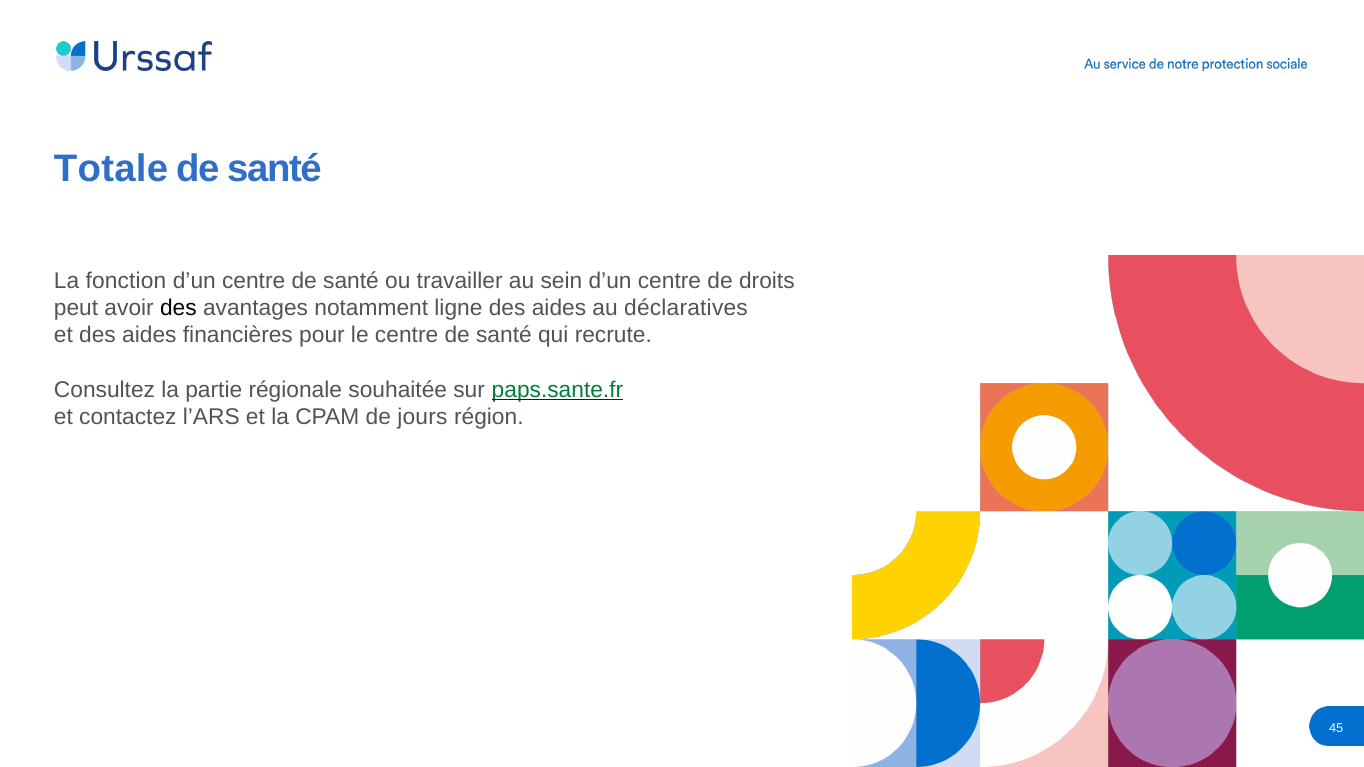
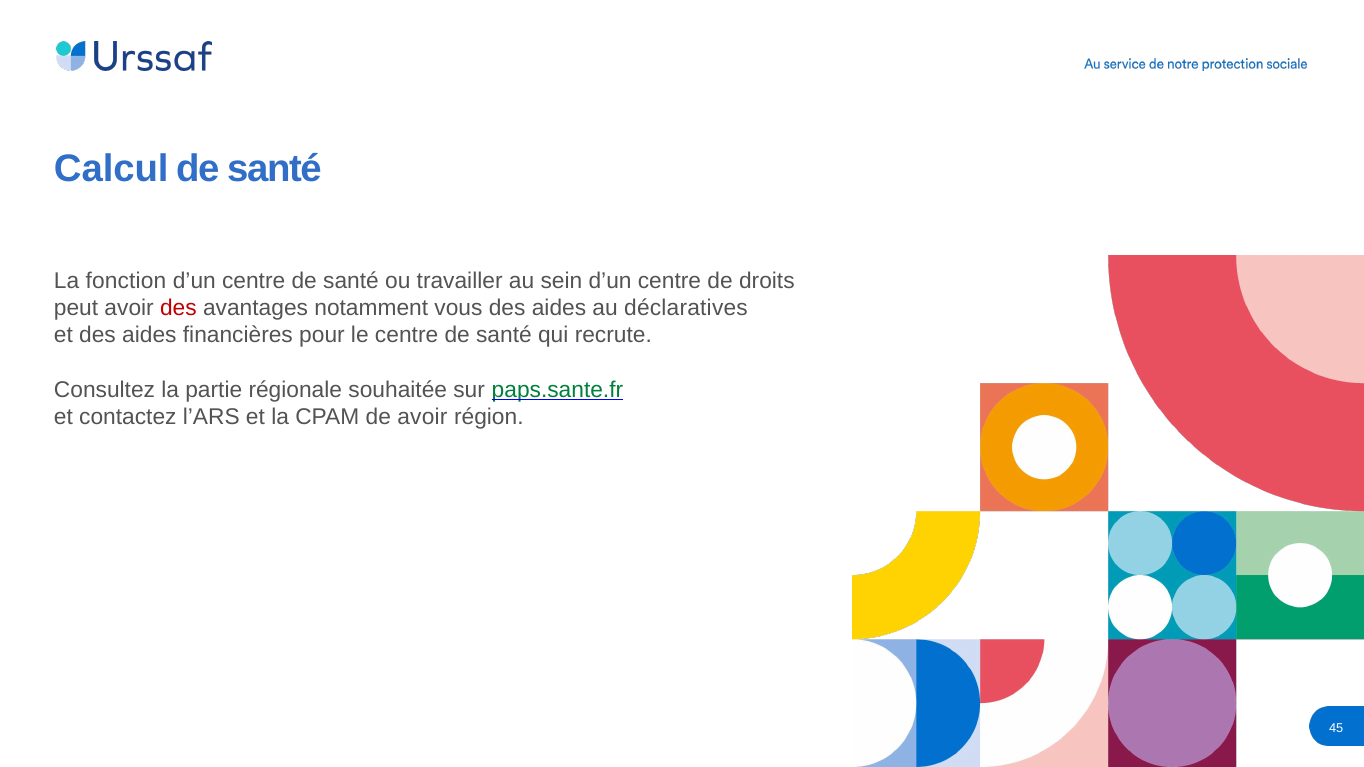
Totale: Totale -> Calcul
des at (178, 308) colour: black -> red
ligne: ligne -> vous
de jours: jours -> avoir
